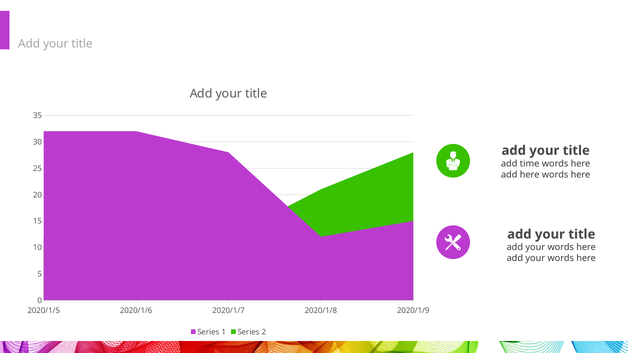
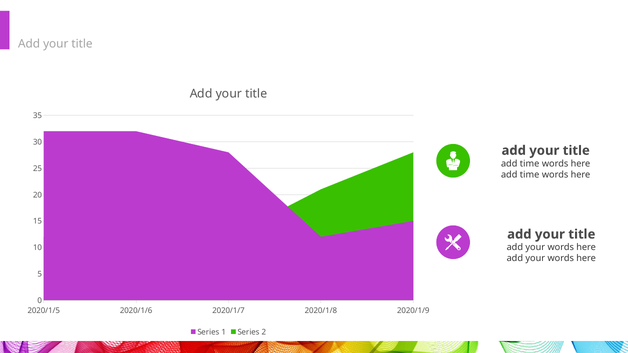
here at (530, 175): here -> time
